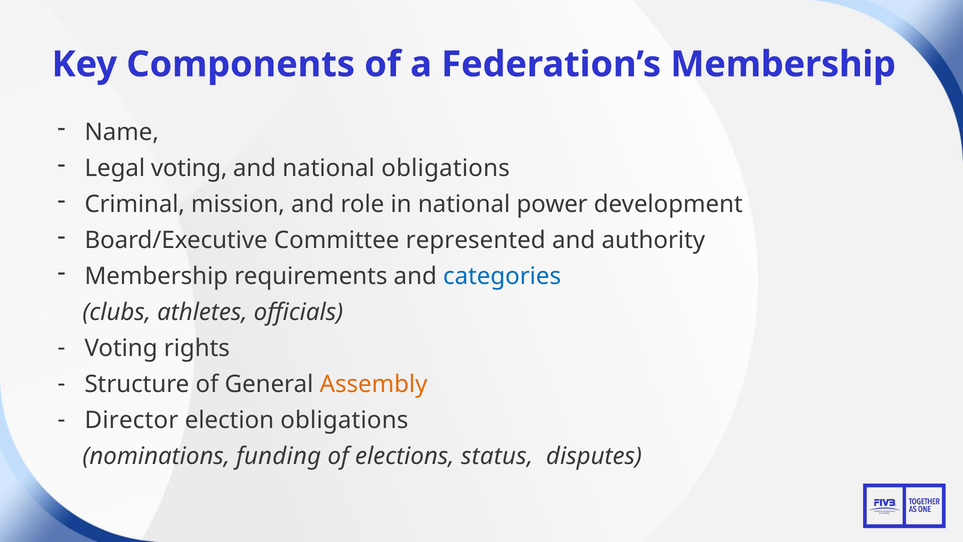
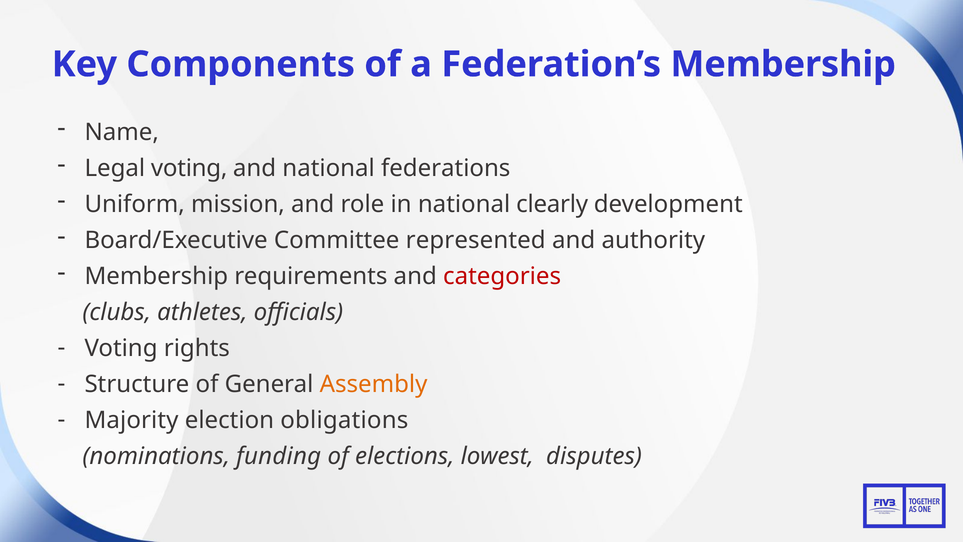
national obligations: obligations -> federations
Criminal: Criminal -> Uniform
power: power -> clearly
categories colour: blue -> red
Director: Director -> Majority
status: status -> lowest
